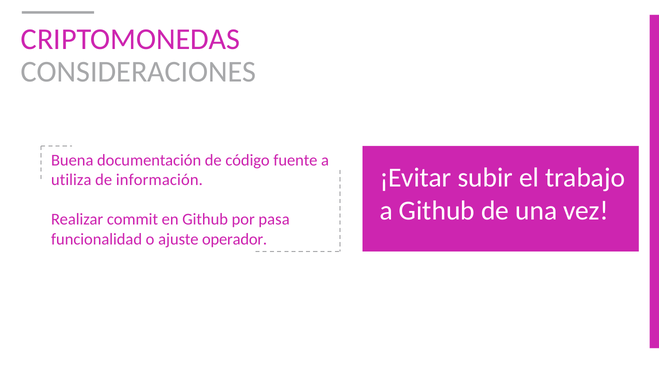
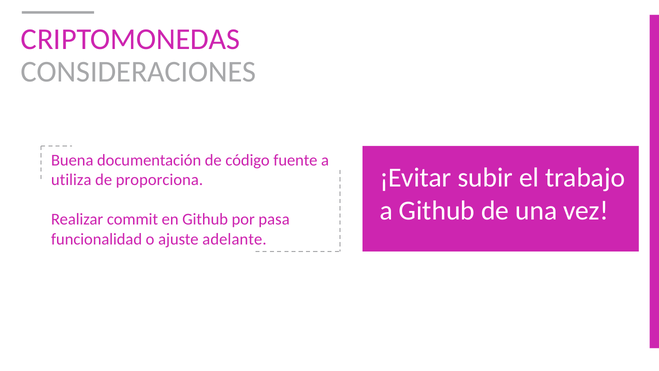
información: información -> proporciona
operador: operador -> adelante
